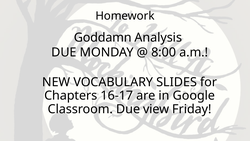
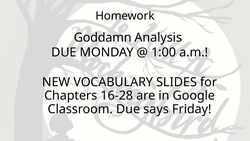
8:00: 8:00 -> 1:00
16-17: 16-17 -> 16-28
view: view -> says
